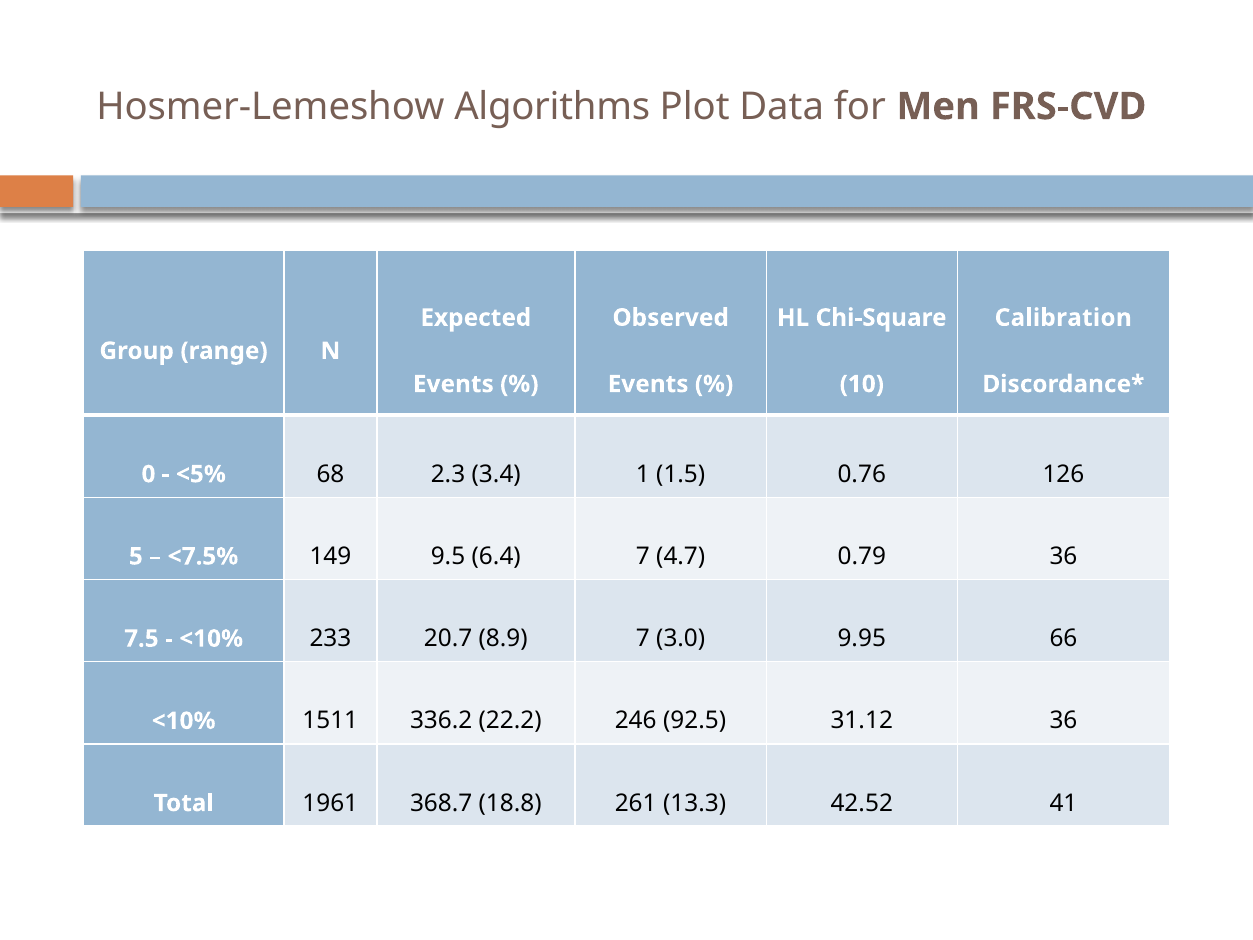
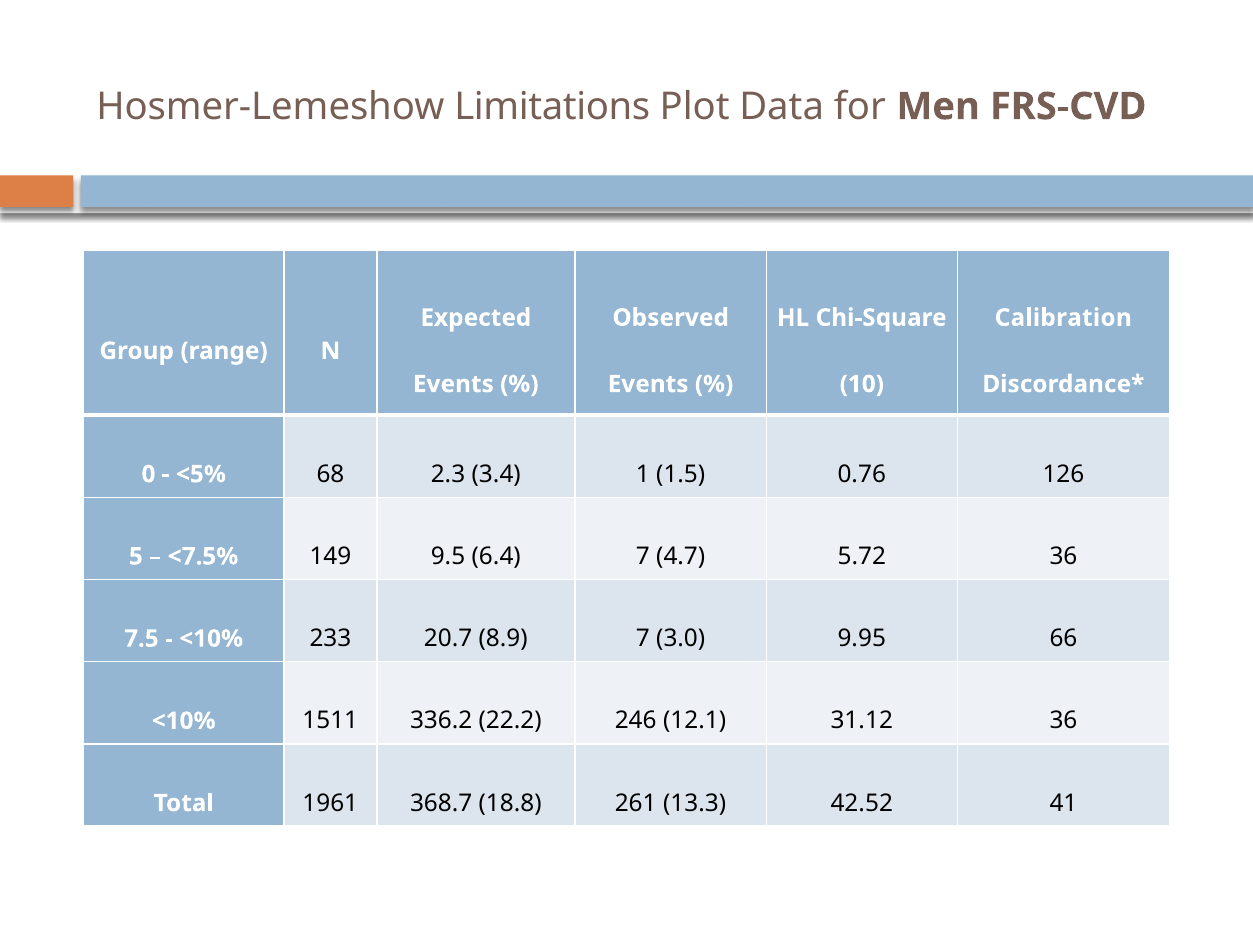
Algorithms: Algorithms -> Limitations
0.79: 0.79 -> 5.72
92.5: 92.5 -> 12.1
